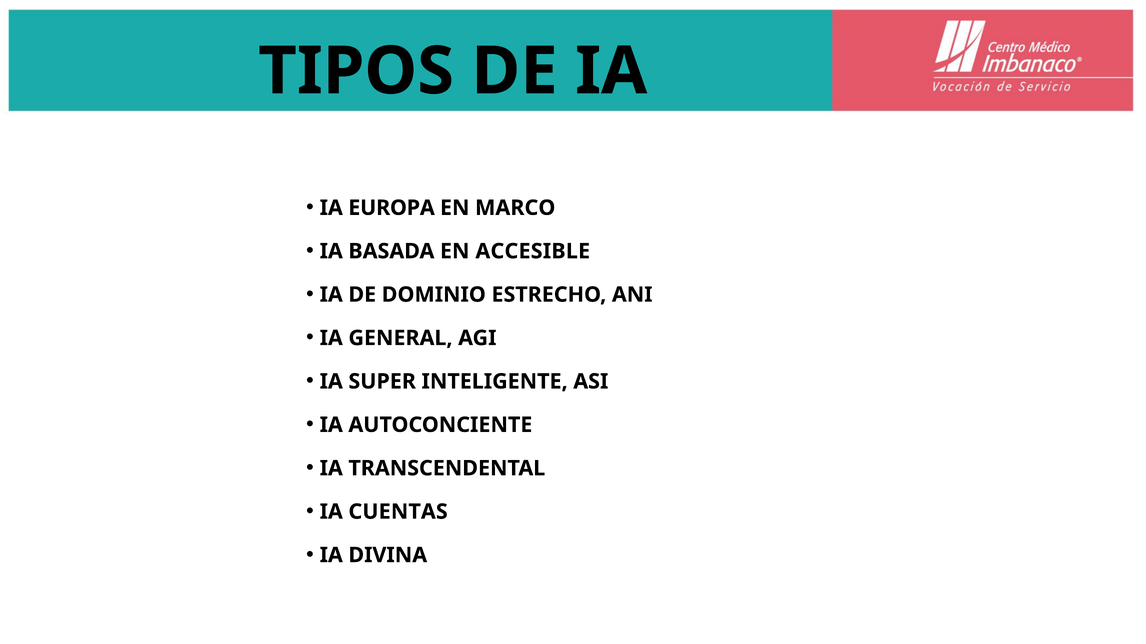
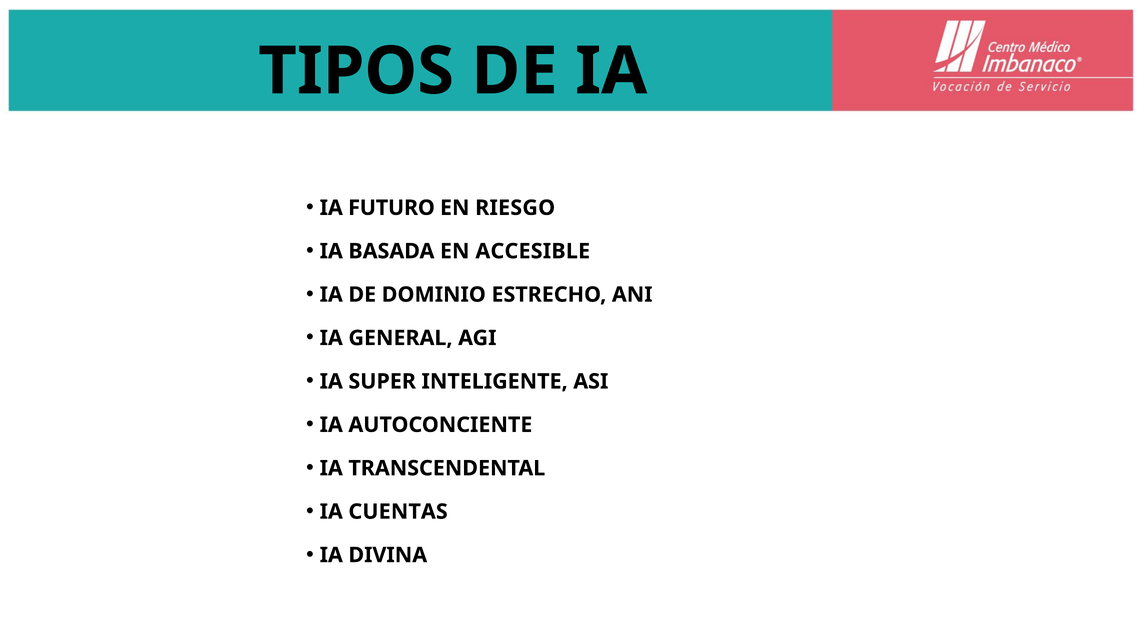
EUROPA: EUROPA -> FUTURO
MARCO: MARCO -> RIESGO
